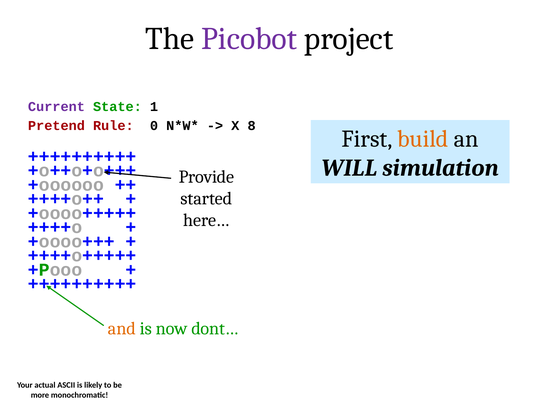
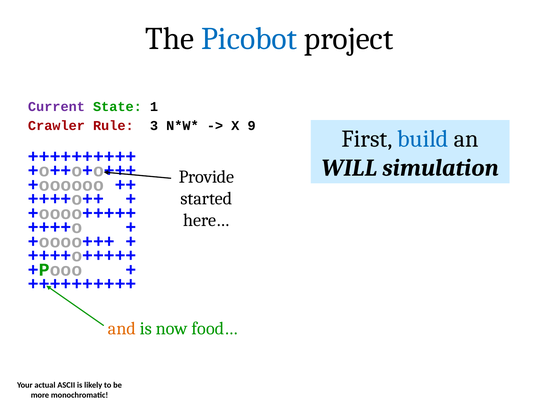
Picobot colour: purple -> blue
Pretend: Pretend -> Crawler
0: 0 -> 3
8: 8 -> 9
build colour: orange -> blue
dont…: dont… -> food…
